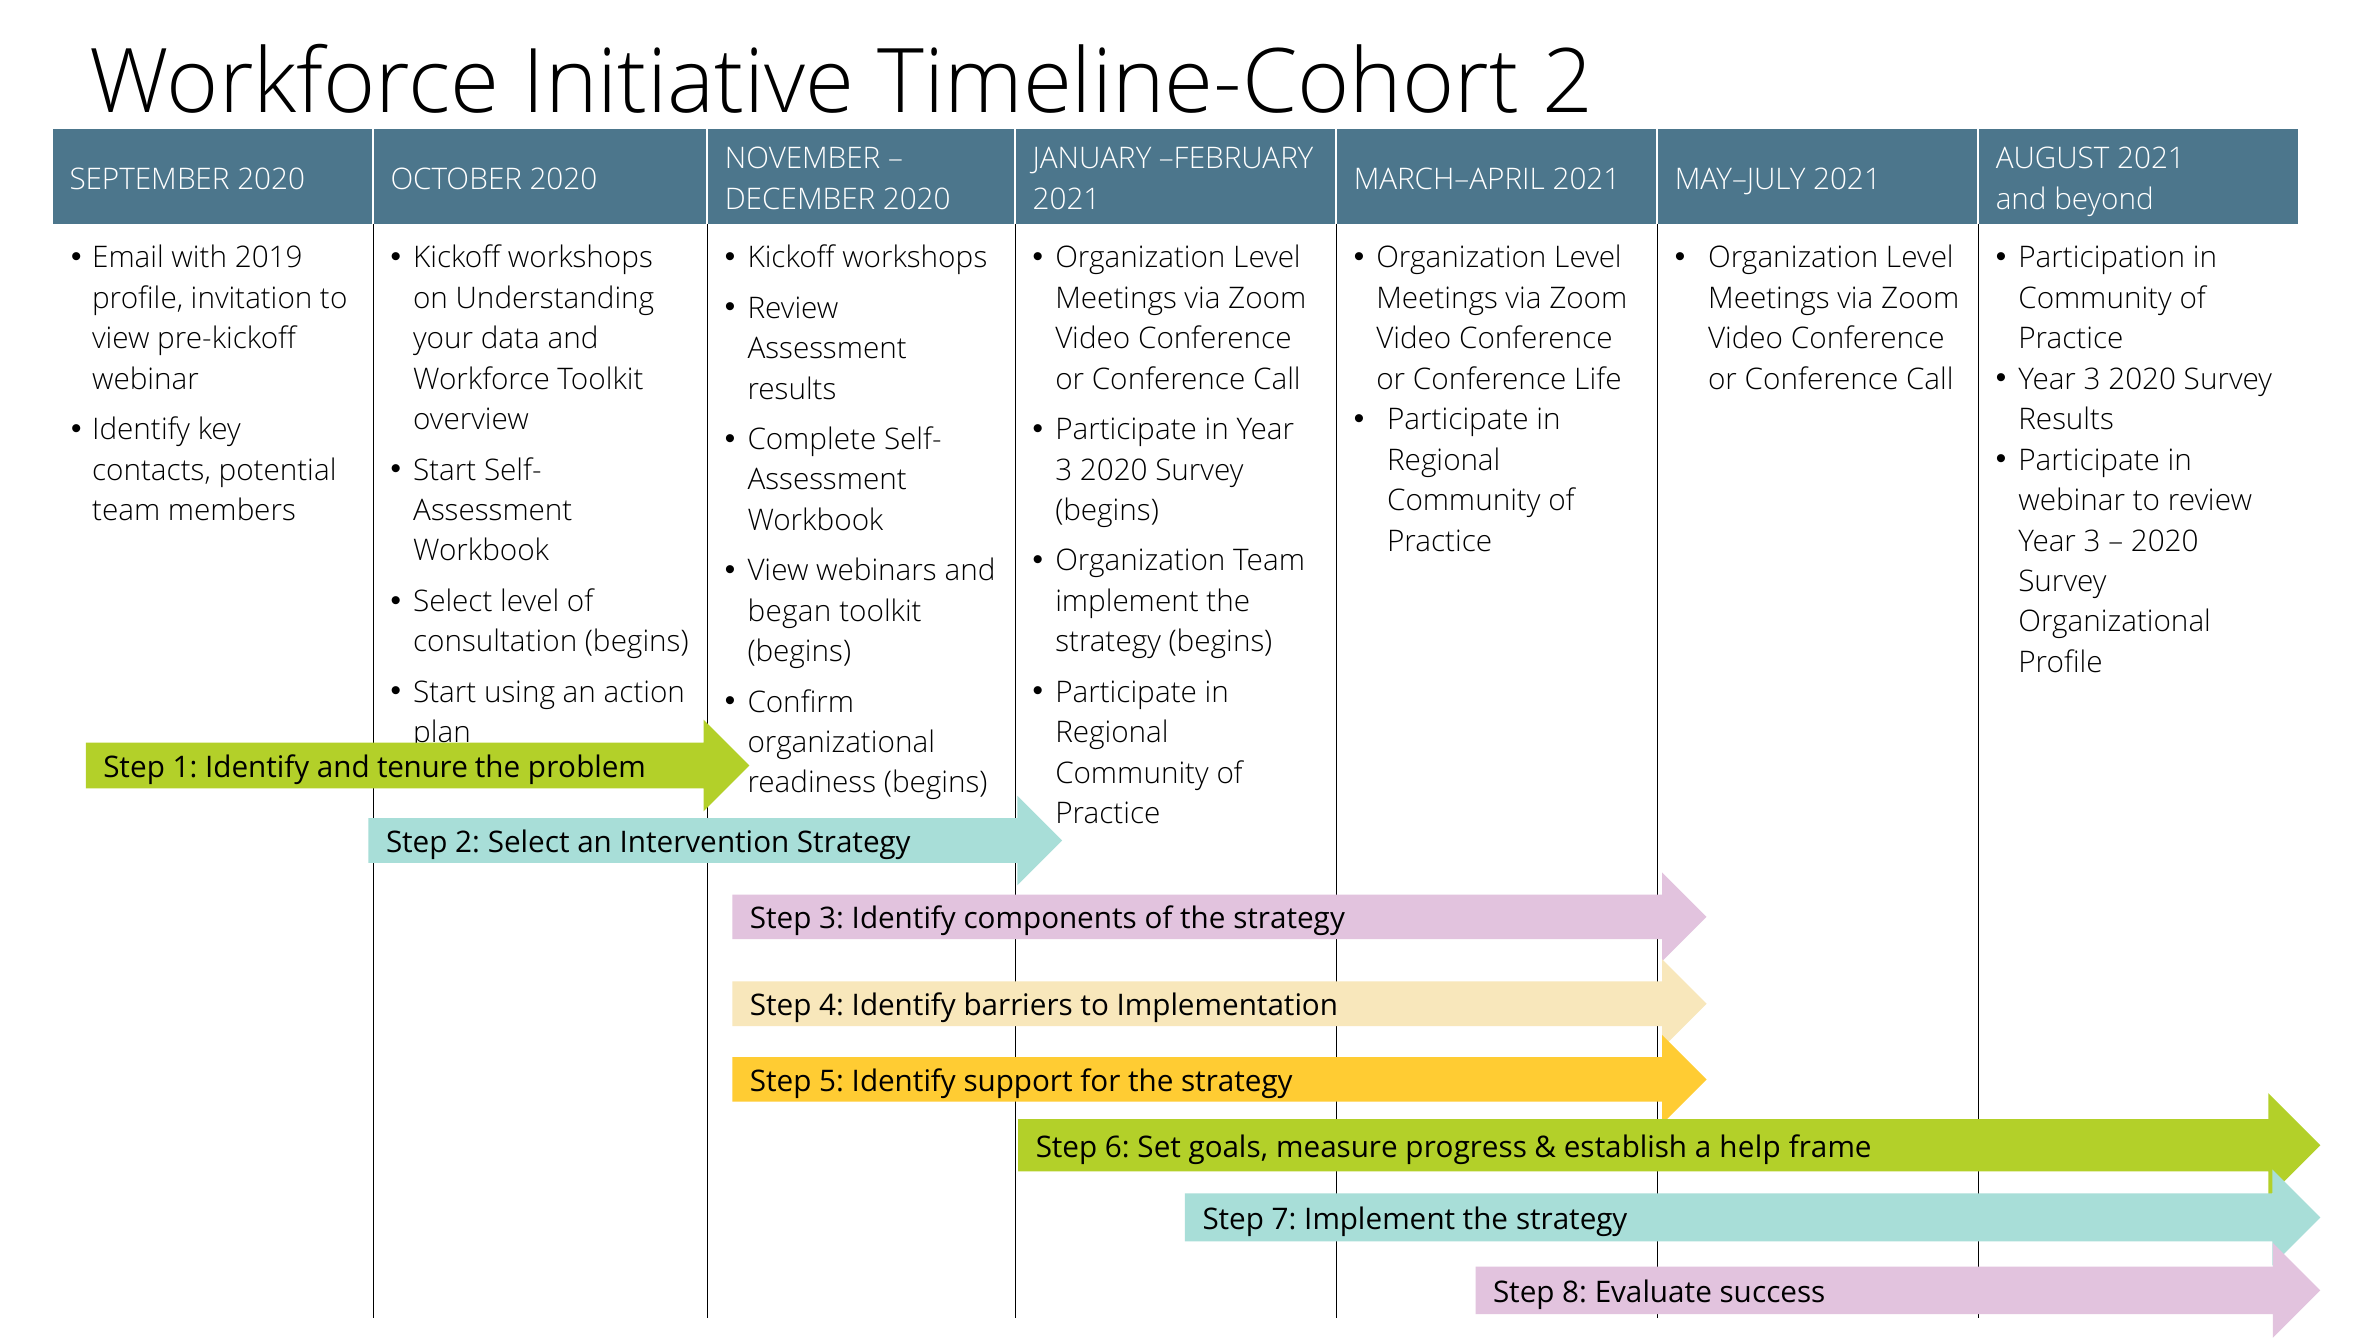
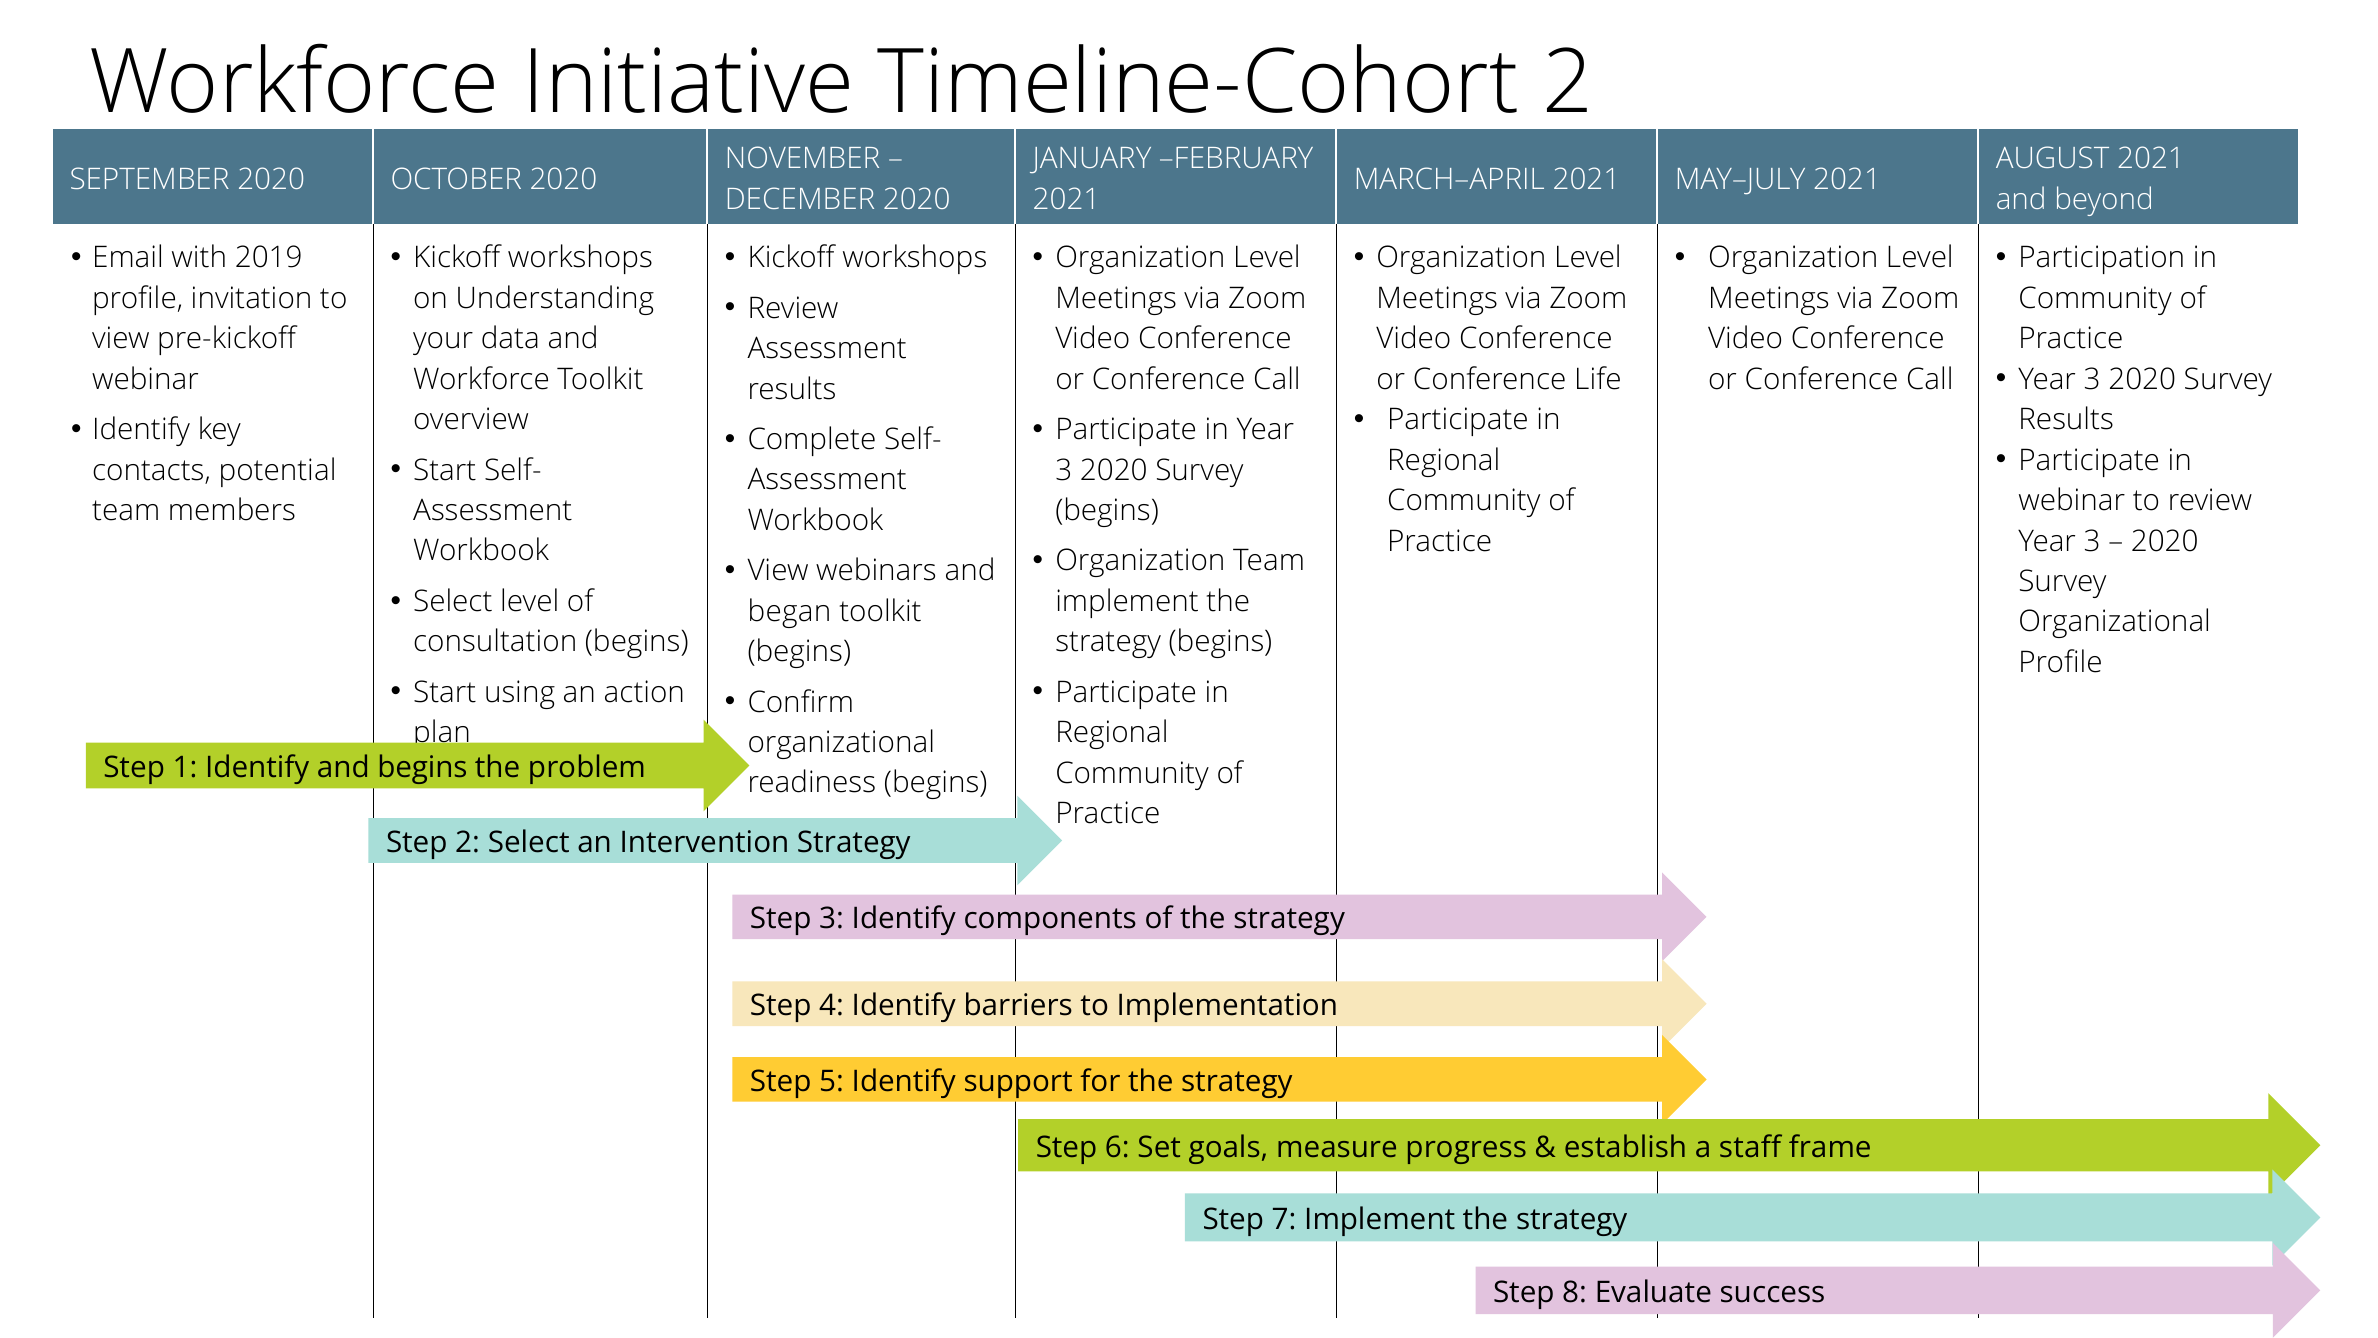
and tenure: tenure -> begins
help: help -> staff
